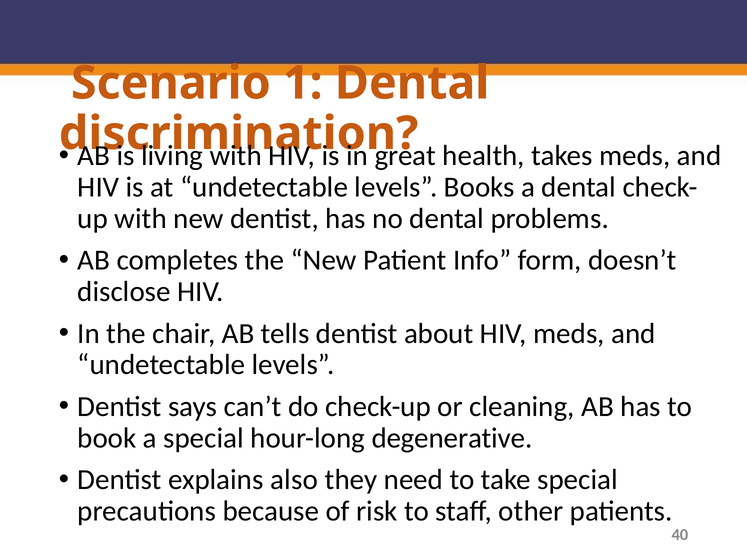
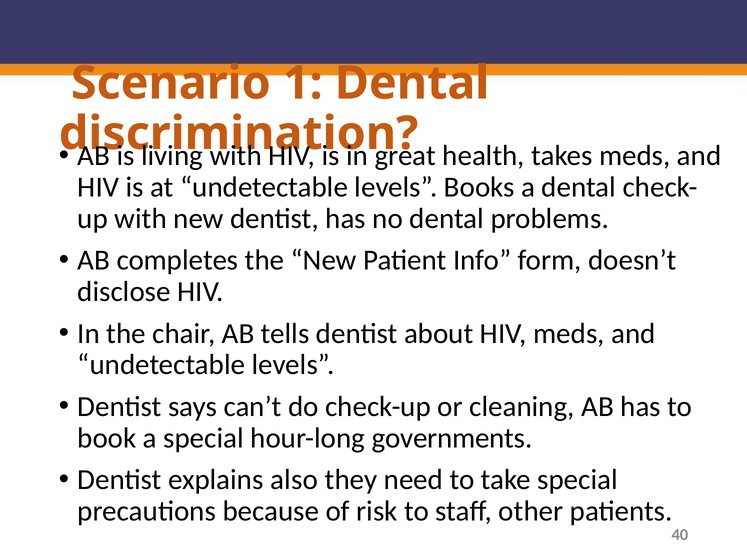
degenerative: degenerative -> governments
